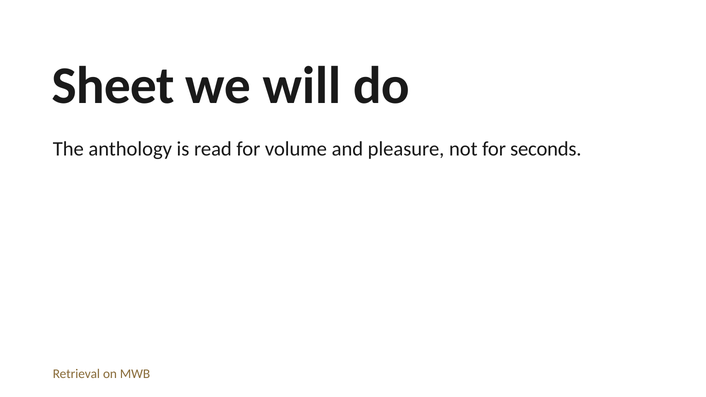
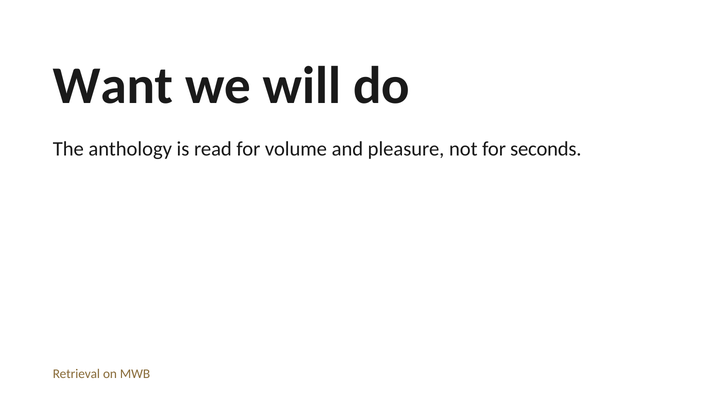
Sheet: Sheet -> Want
